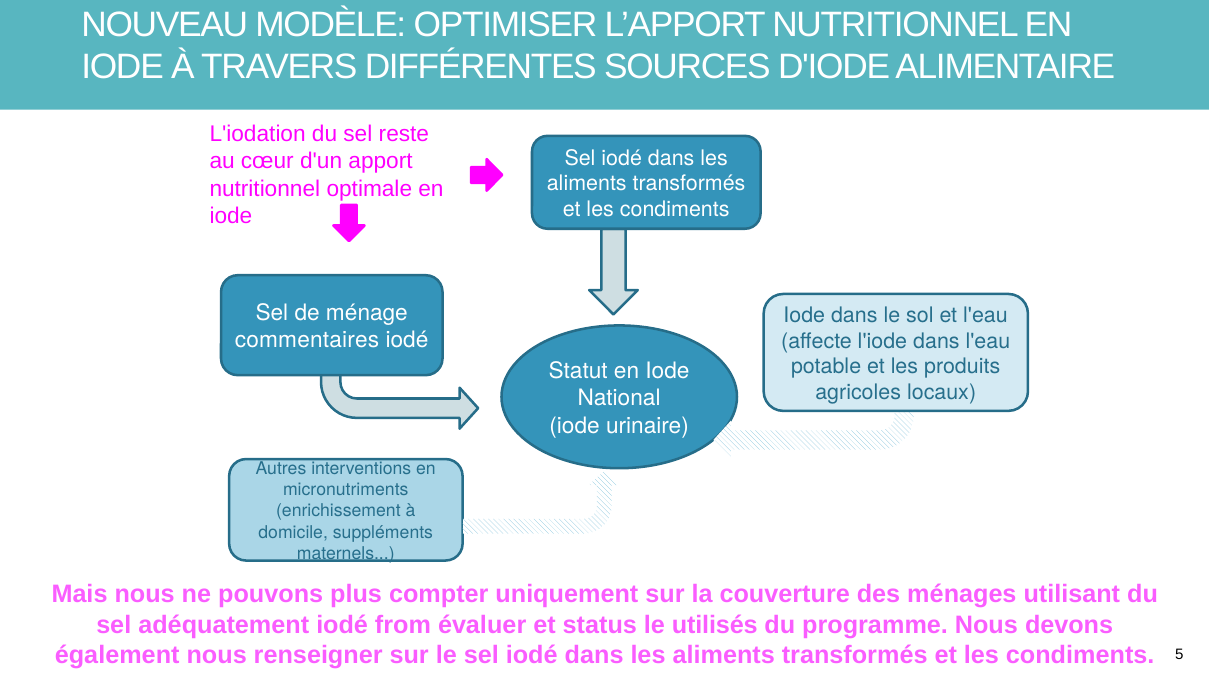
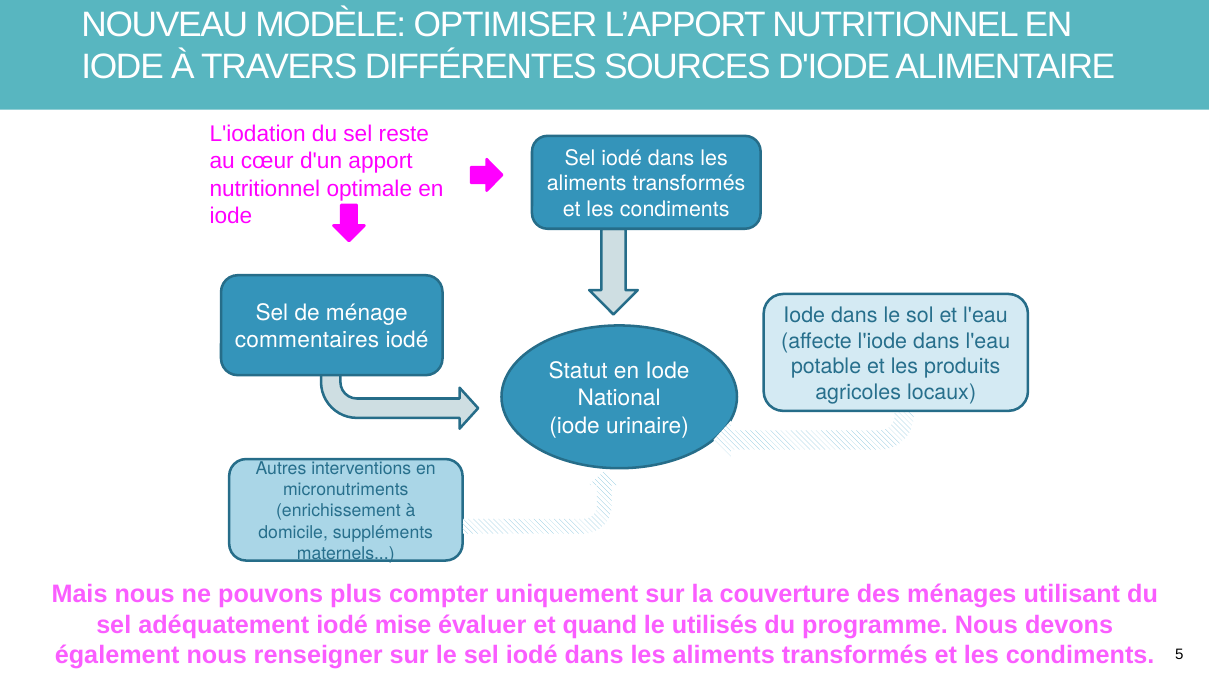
from: from -> mise
status: status -> quand
